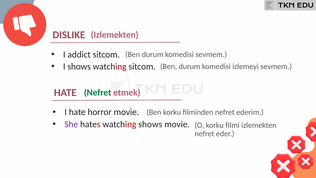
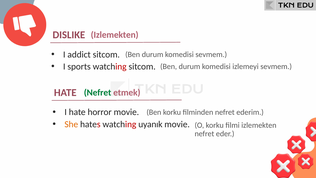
I shows: shows -> sports
She colour: purple -> orange
watching shows: shows -> uyanık
